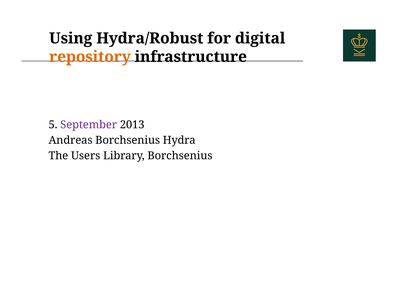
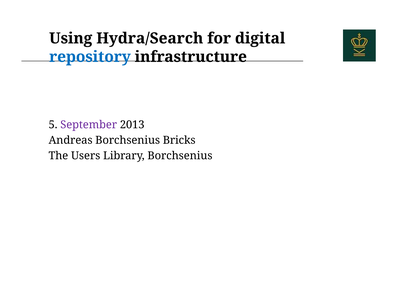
Hydra/Robust: Hydra/Robust -> Hydra/Search
repository colour: orange -> blue
Hydra: Hydra -> Bricks
